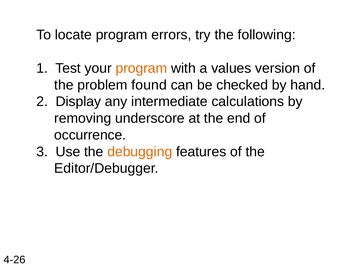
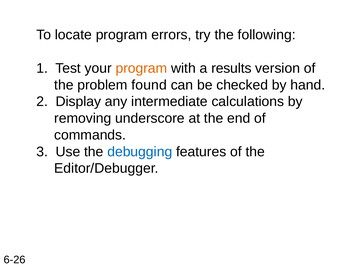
values: values -> results
occurrence: occurrence -> commands
debugging colour: orange -> blue
4-26: 4-26 -> 6-26
